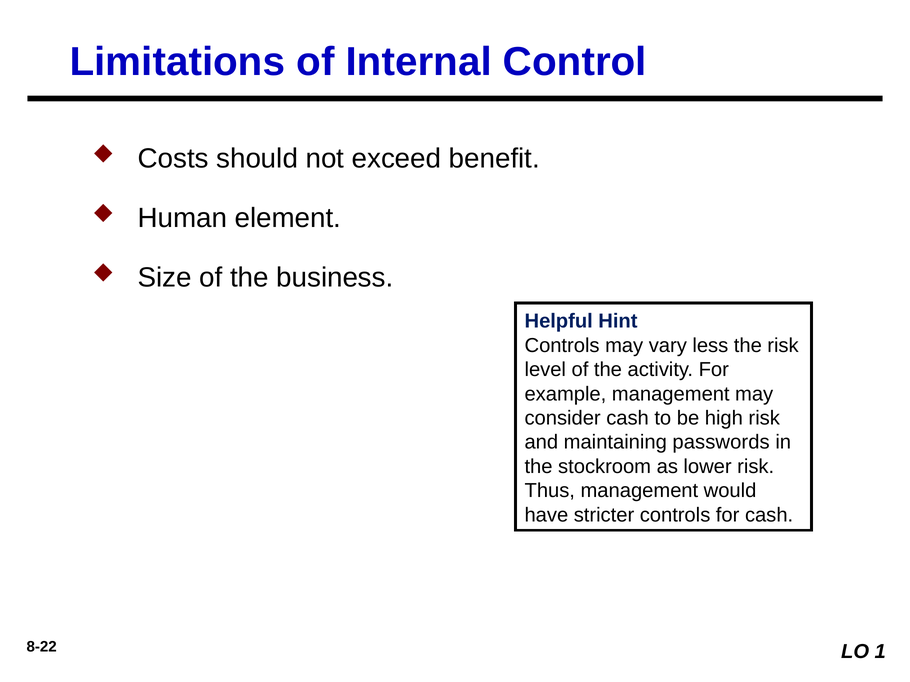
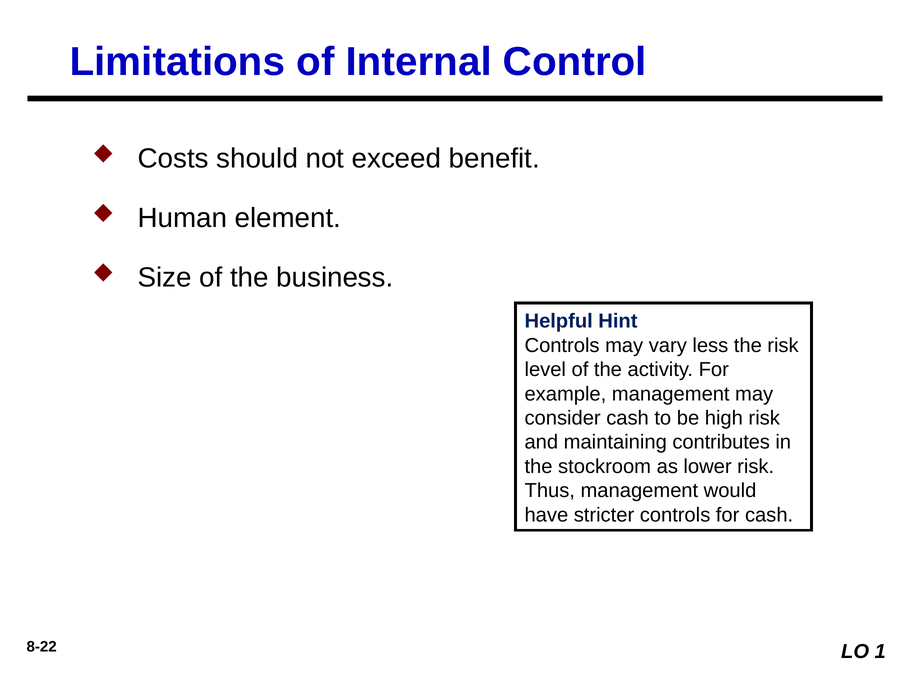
passwords: passwords -> contributes
